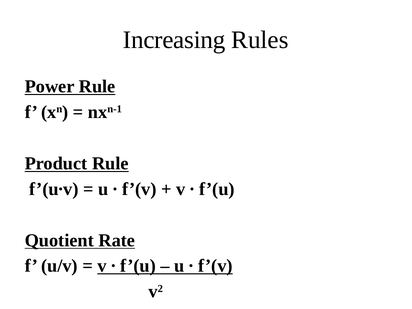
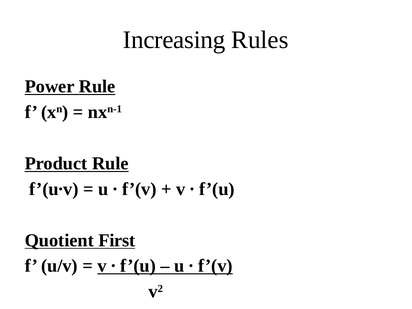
Rate: Rate -> First
